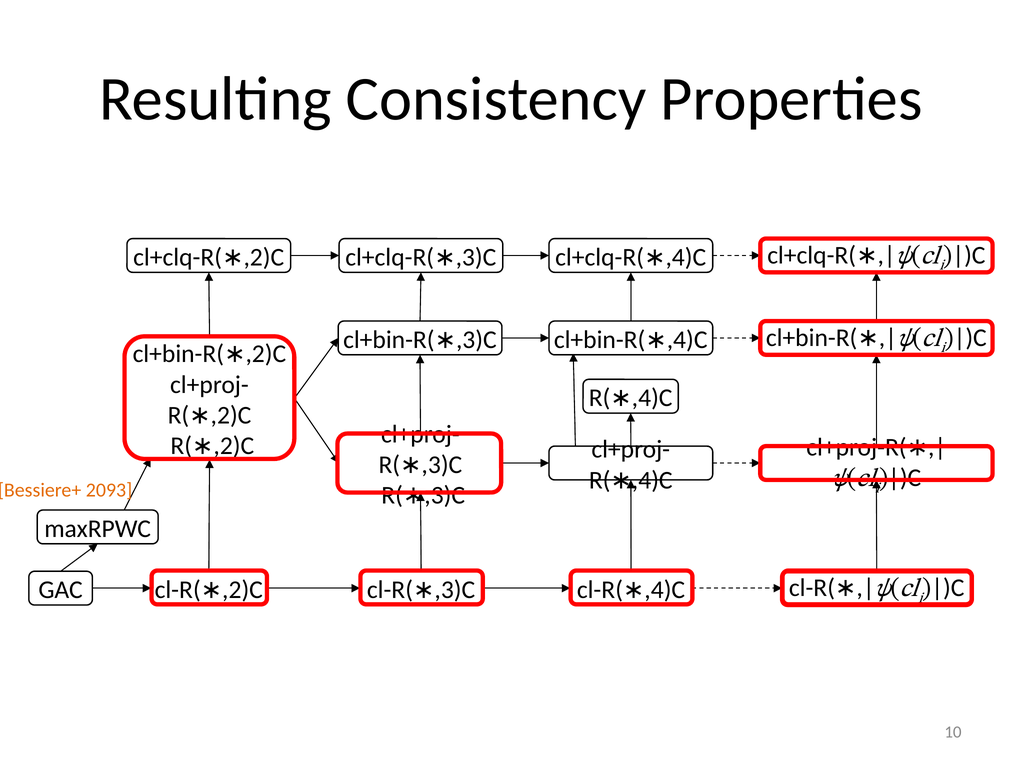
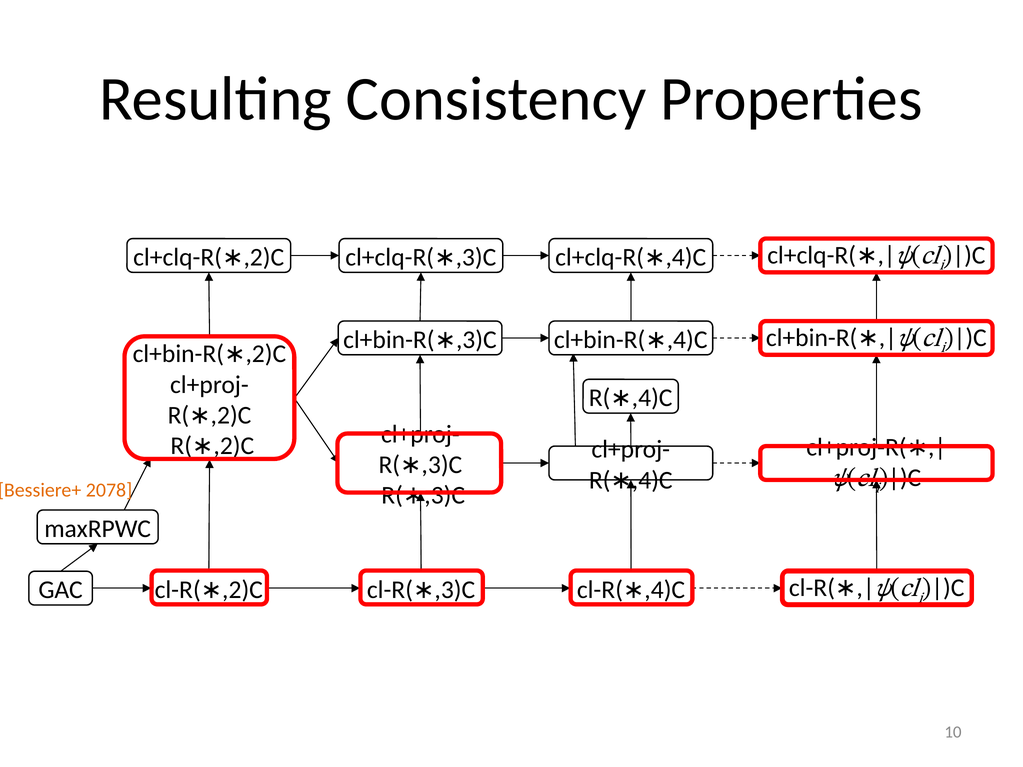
2093: 2093 -> 2078
